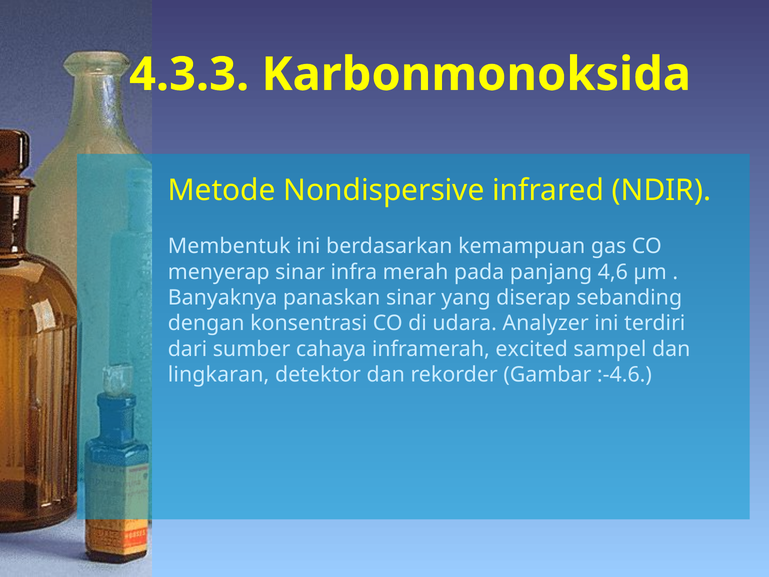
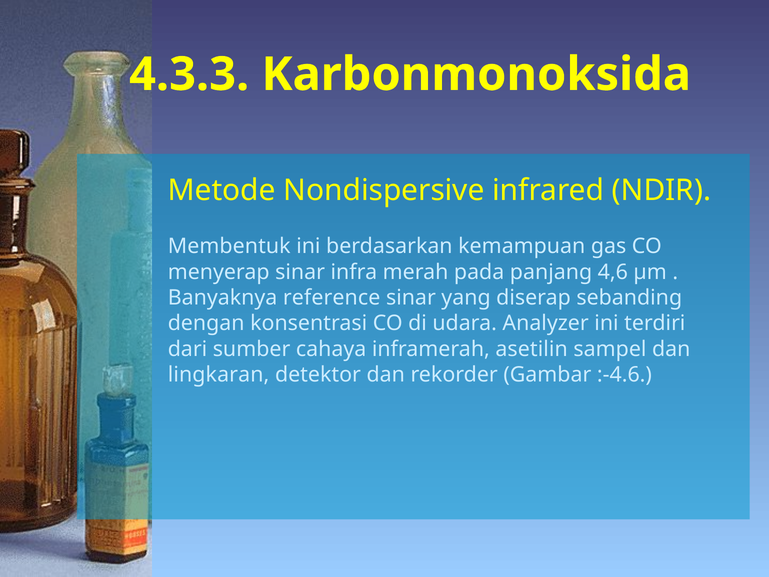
panaskan: panaskan -> reference
excited: excited -> asetilin
